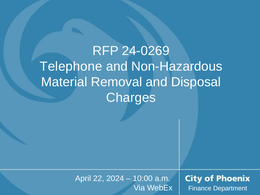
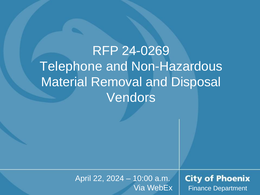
Charges: Charges -> Vendors
